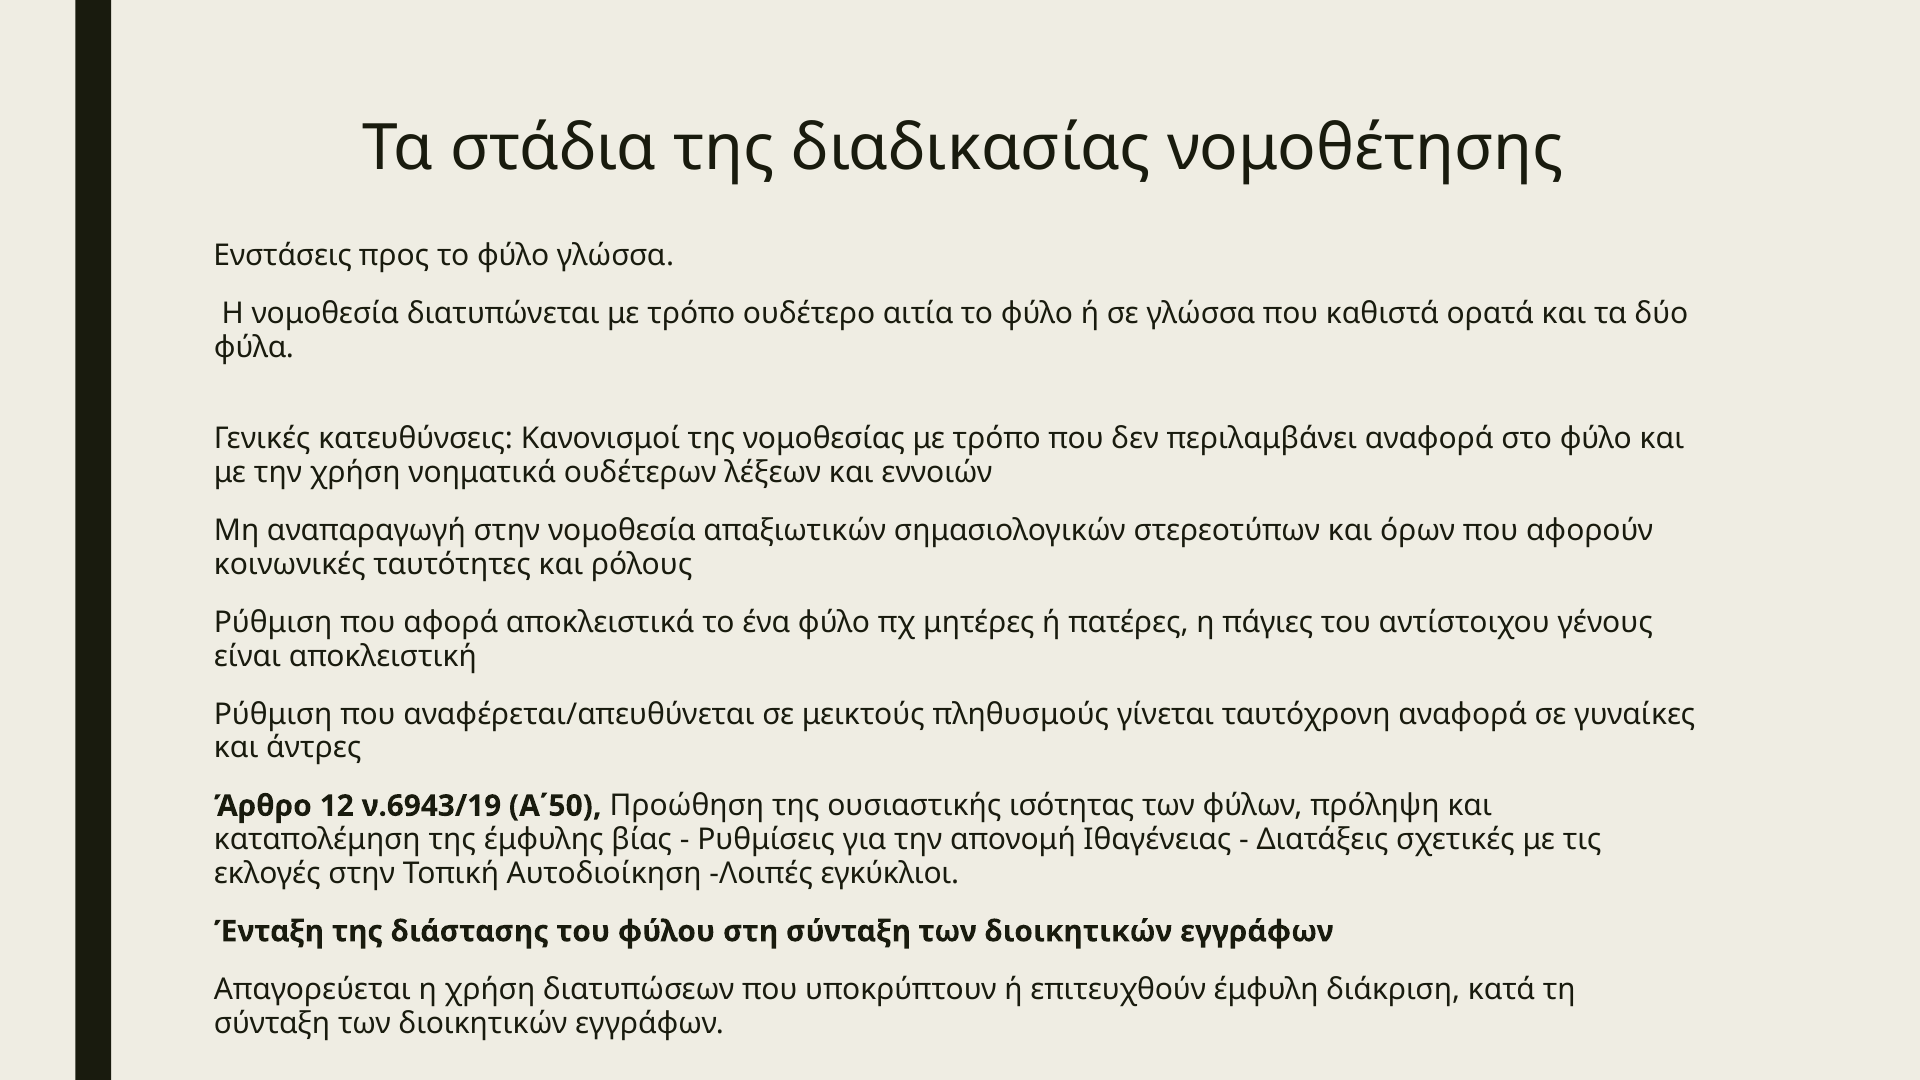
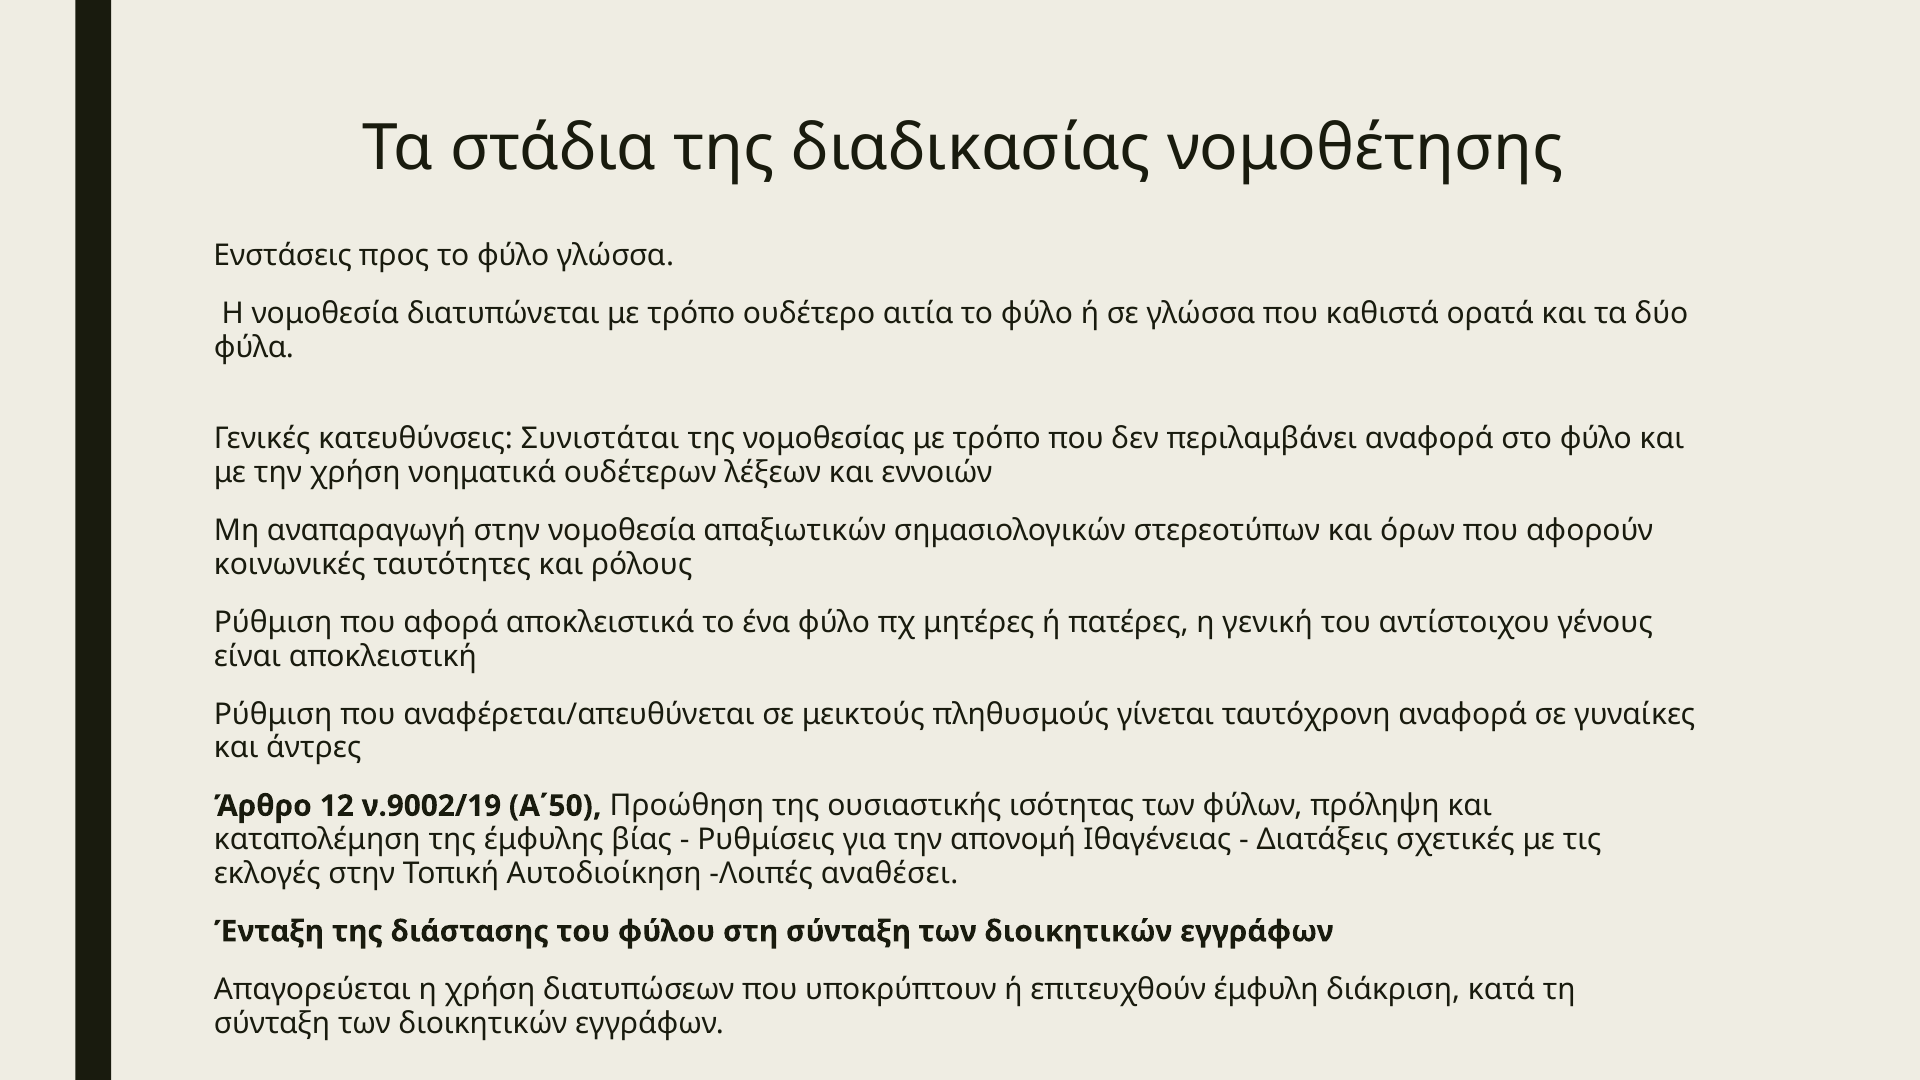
Κανονισμοί: Κανονισμοί -> Συνιστάται
πάγιες: πάγιες -> γενική
ν.6943/19: ν.6943/19 -> ν.9002/19
εγκύκλιοι: εγκύκλιοι -> αναθέσει
